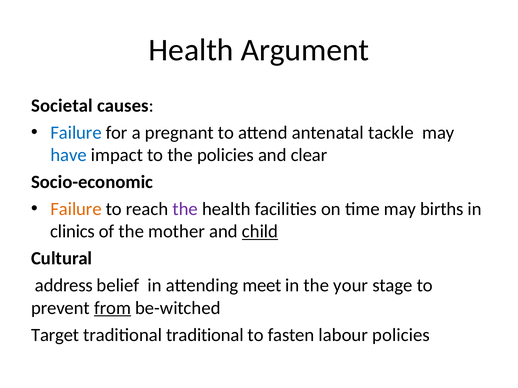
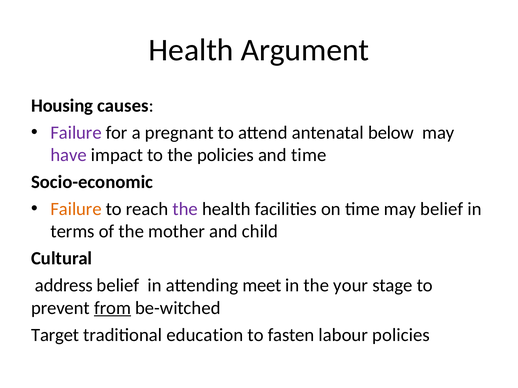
Societal: Societal -> Housing
Failure at (76, 133) colour: blue -> purple
tackle: tackle -> below
have colour: blue -> purple
and clear: clear -> time
may births: births -> belief
clinics: clinics -> terms
child underline: present -> none
traditional traditional: traditional -> education
